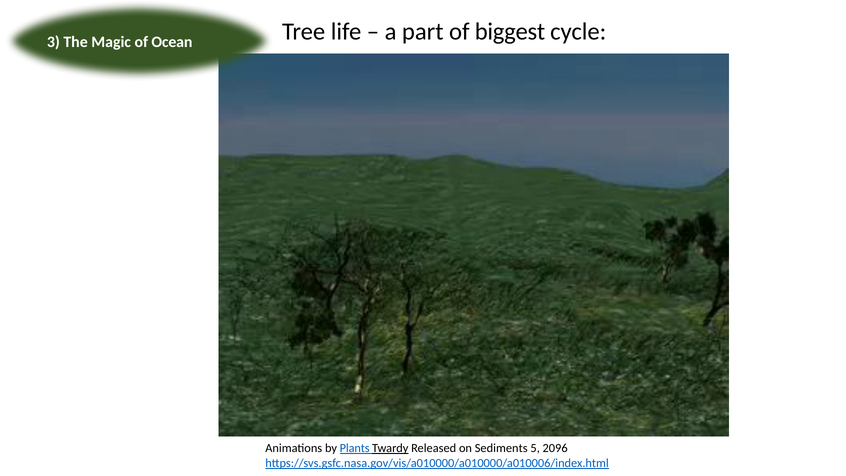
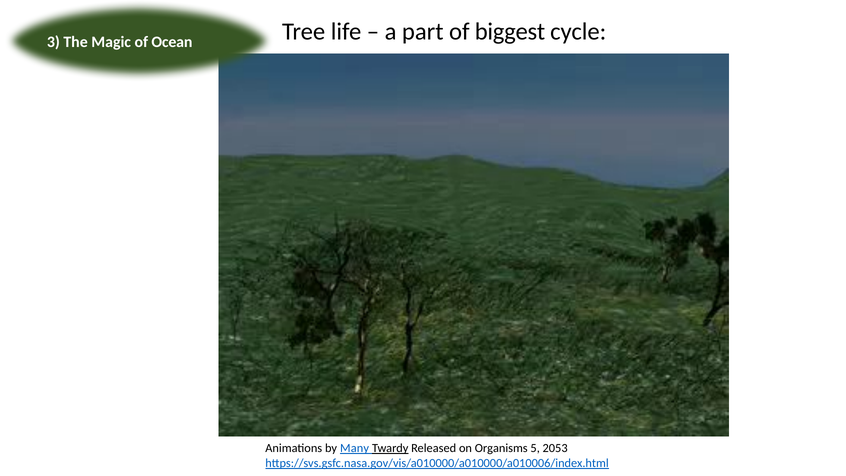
Plants: Plants -> Many
Sediments: Sediments -> Organisms
2096: 2096 -> 2053
